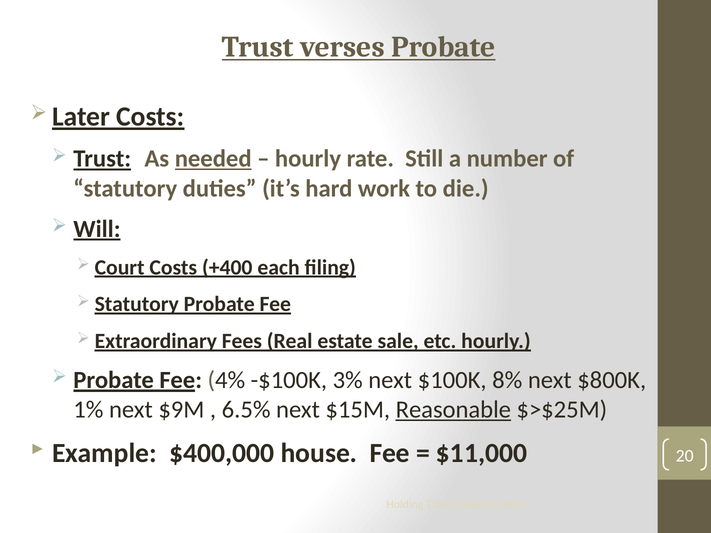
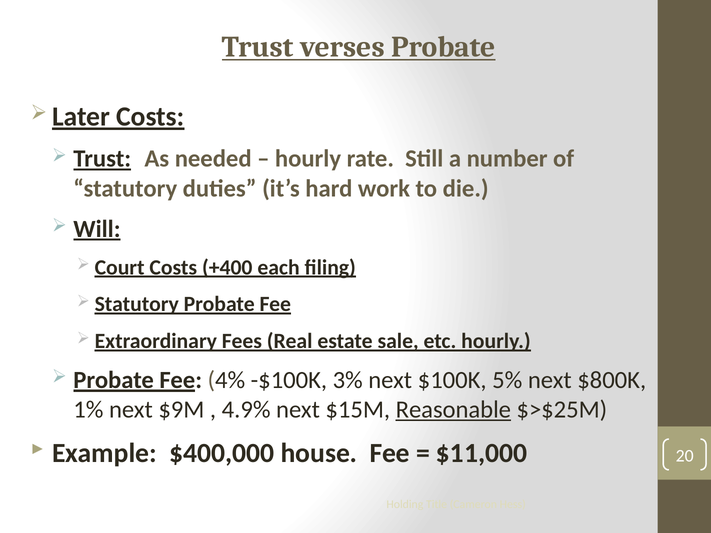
needed underline: present -> none
8%: 8% -> 5%
6.5%: 6.5% -> 4.9%
